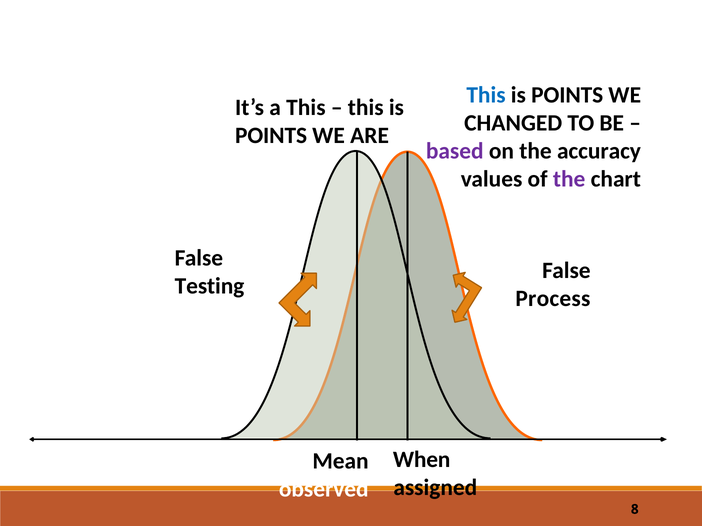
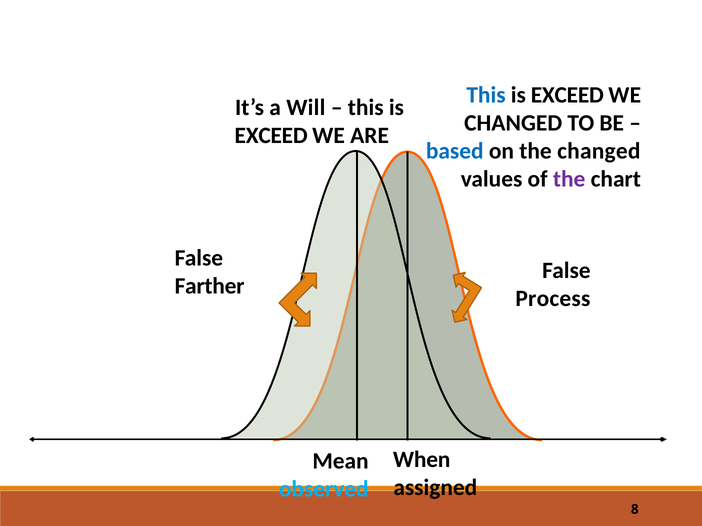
POINTS at (567, 95): POINTS -> EXCEED
a This: This -> Will
POINTS at (271, 136): POINTS -> EXCEED
based colour: purple -> blue
the accuracy: accuracy -> changed
Testing: Testing -> Farther
observed colour: white -> light blue
